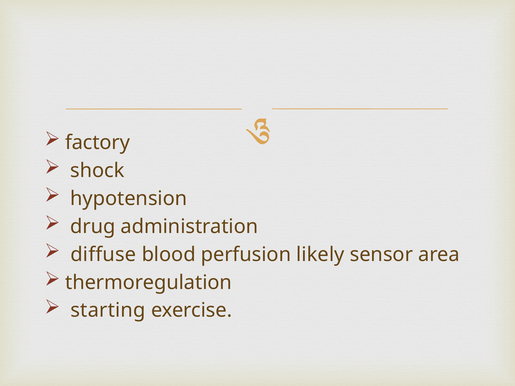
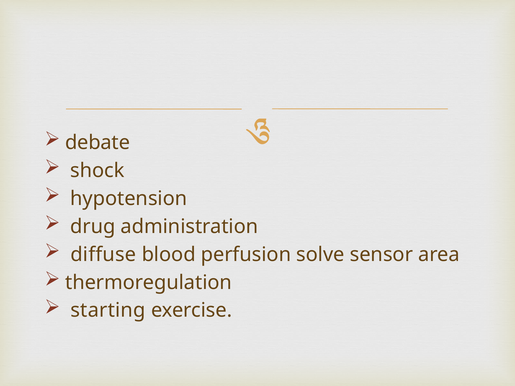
factory: factory -> debate
likely: likely -> solve
